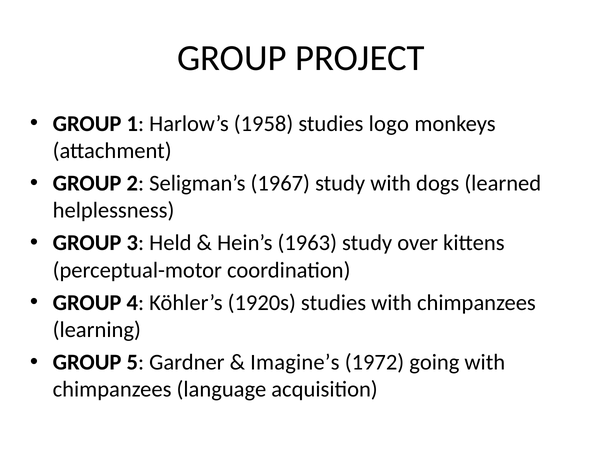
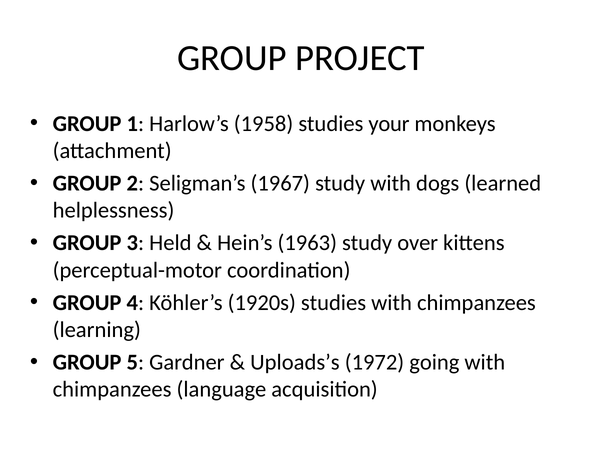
logo: logo -> your
Imagine’s: Imagine’s -> Uploads’s
